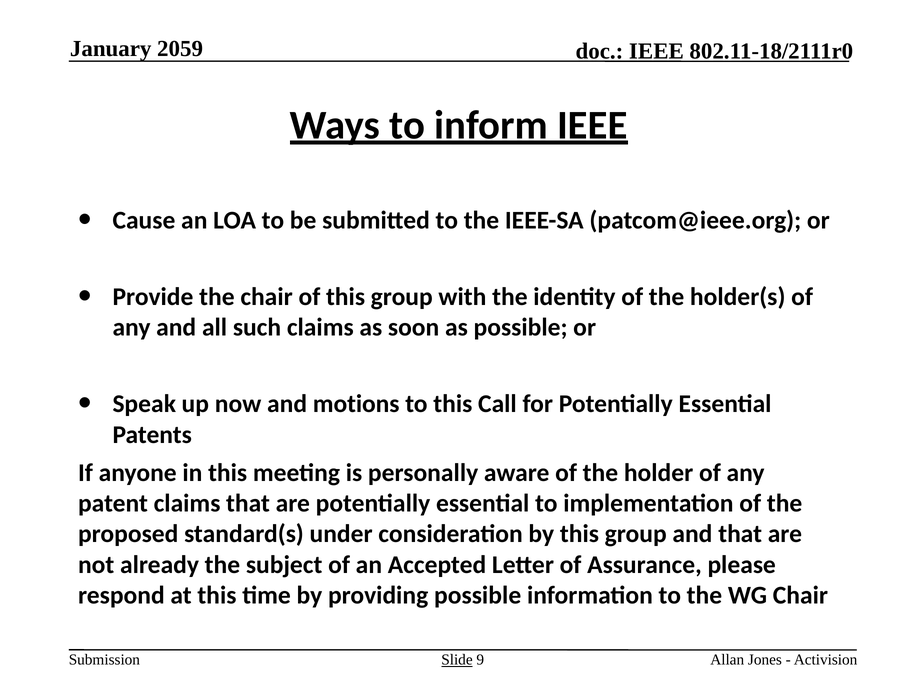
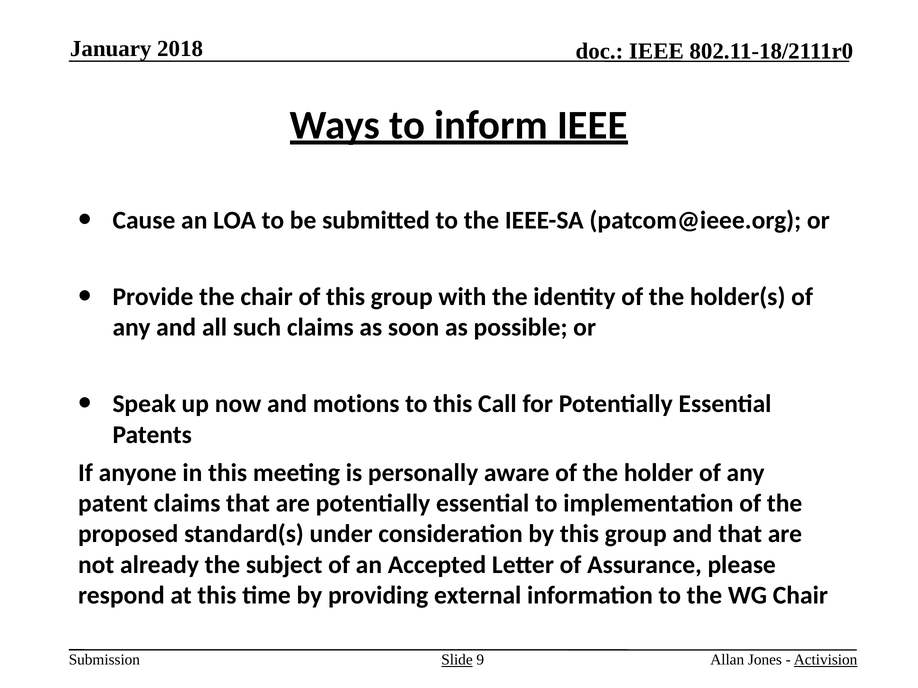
2059: 2059 -> 2018
providing possible: possible -> external
Activision underline: none -> present
